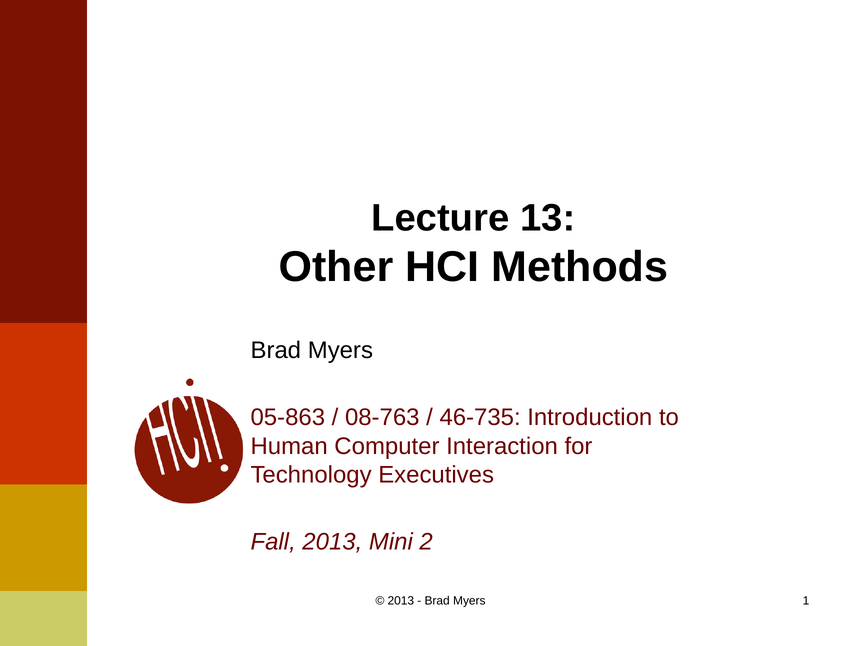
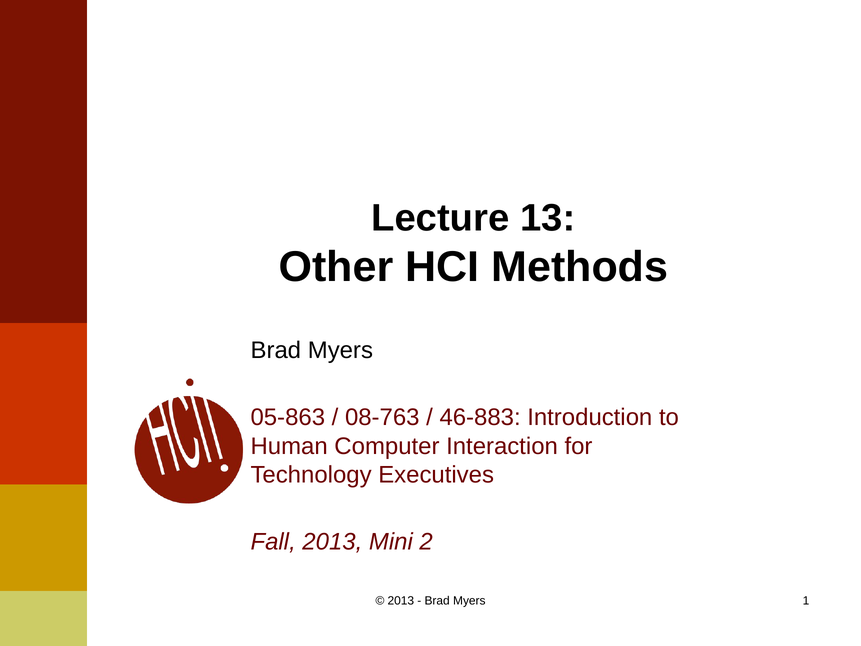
46-735: 46-735 -> 46-883
